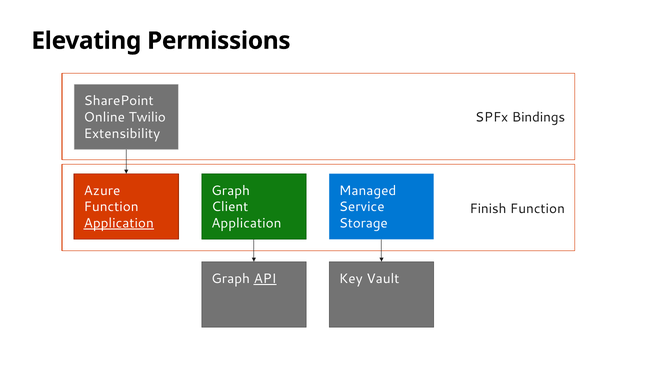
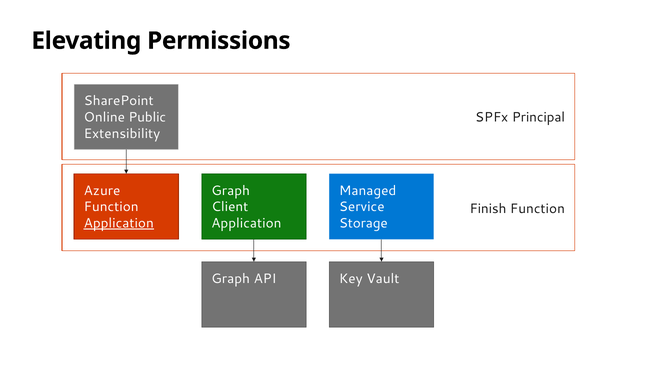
Twilio: Twilio -> Public
Bindings: Bindings -> Principal
API underline: present -> none
